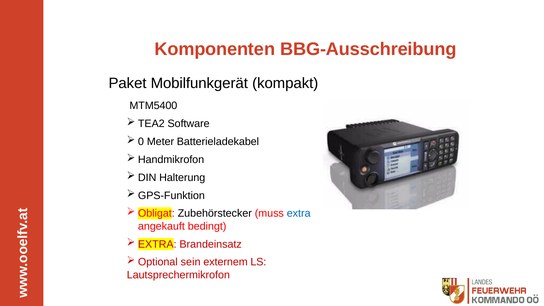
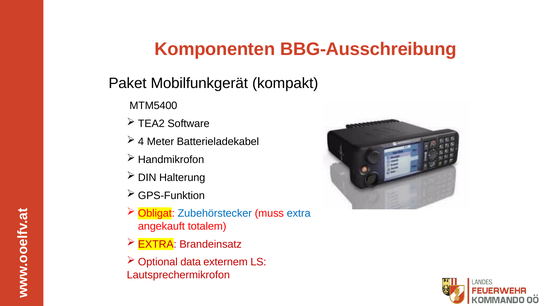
0: 0 -> 4
Zubehörstecker colour: black -> blue
bedingt: bedingt -> totalem
sein: sein -> data
